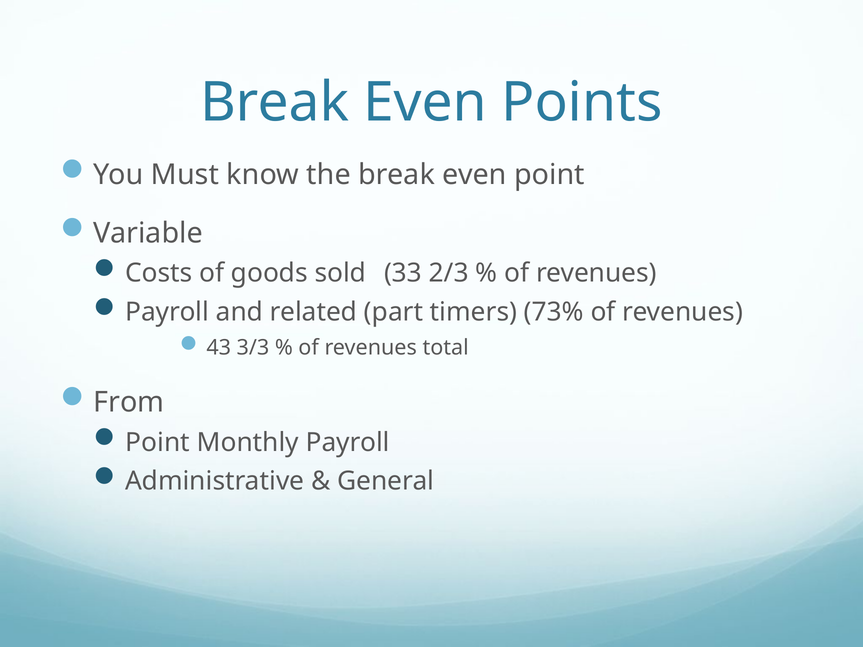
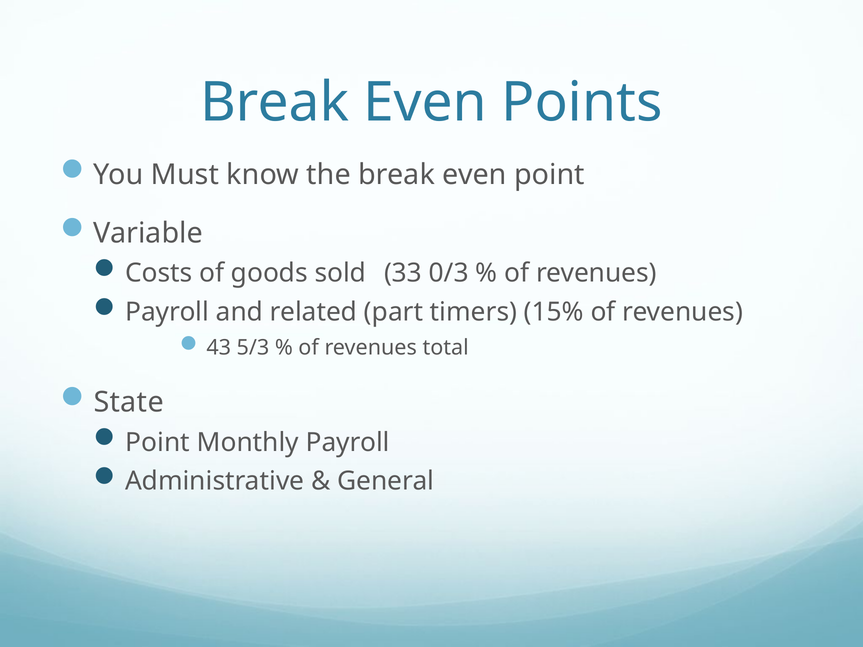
2/3: 2/3 -> 0/3
73%: 73% -> 15%
3/3: 3/3 -> 5/3
From: From -> State
